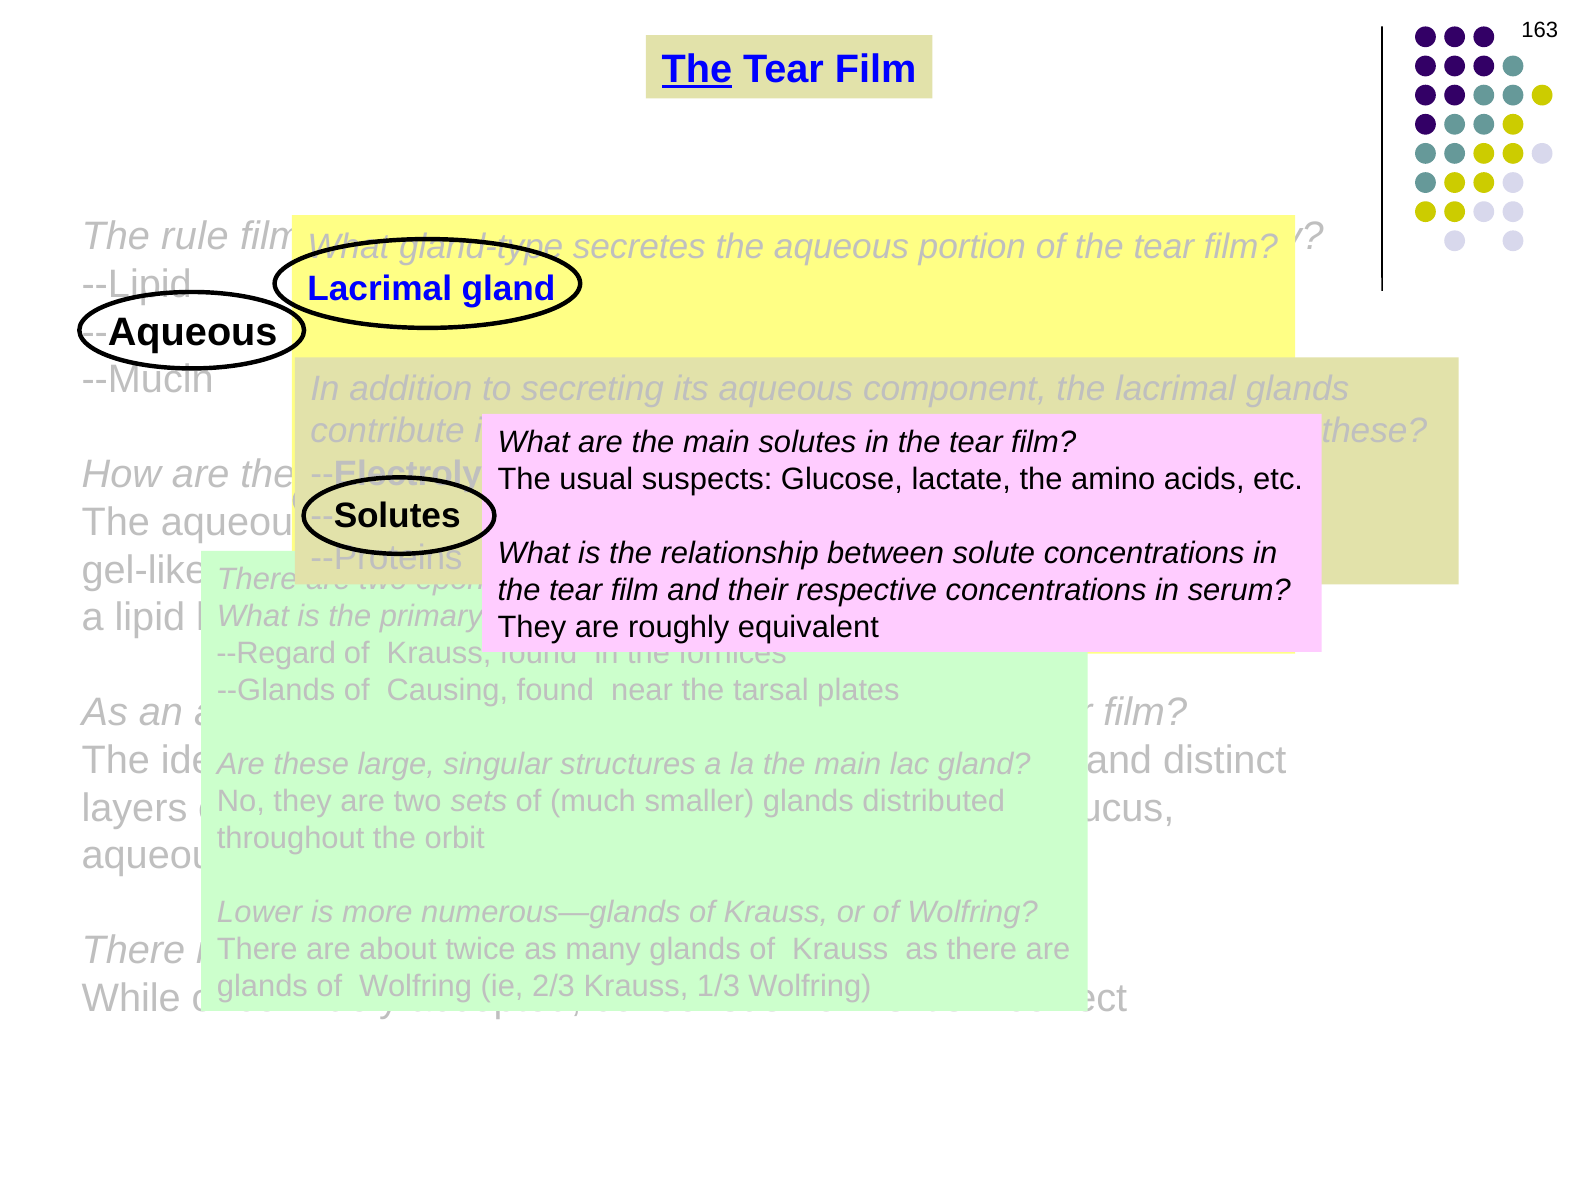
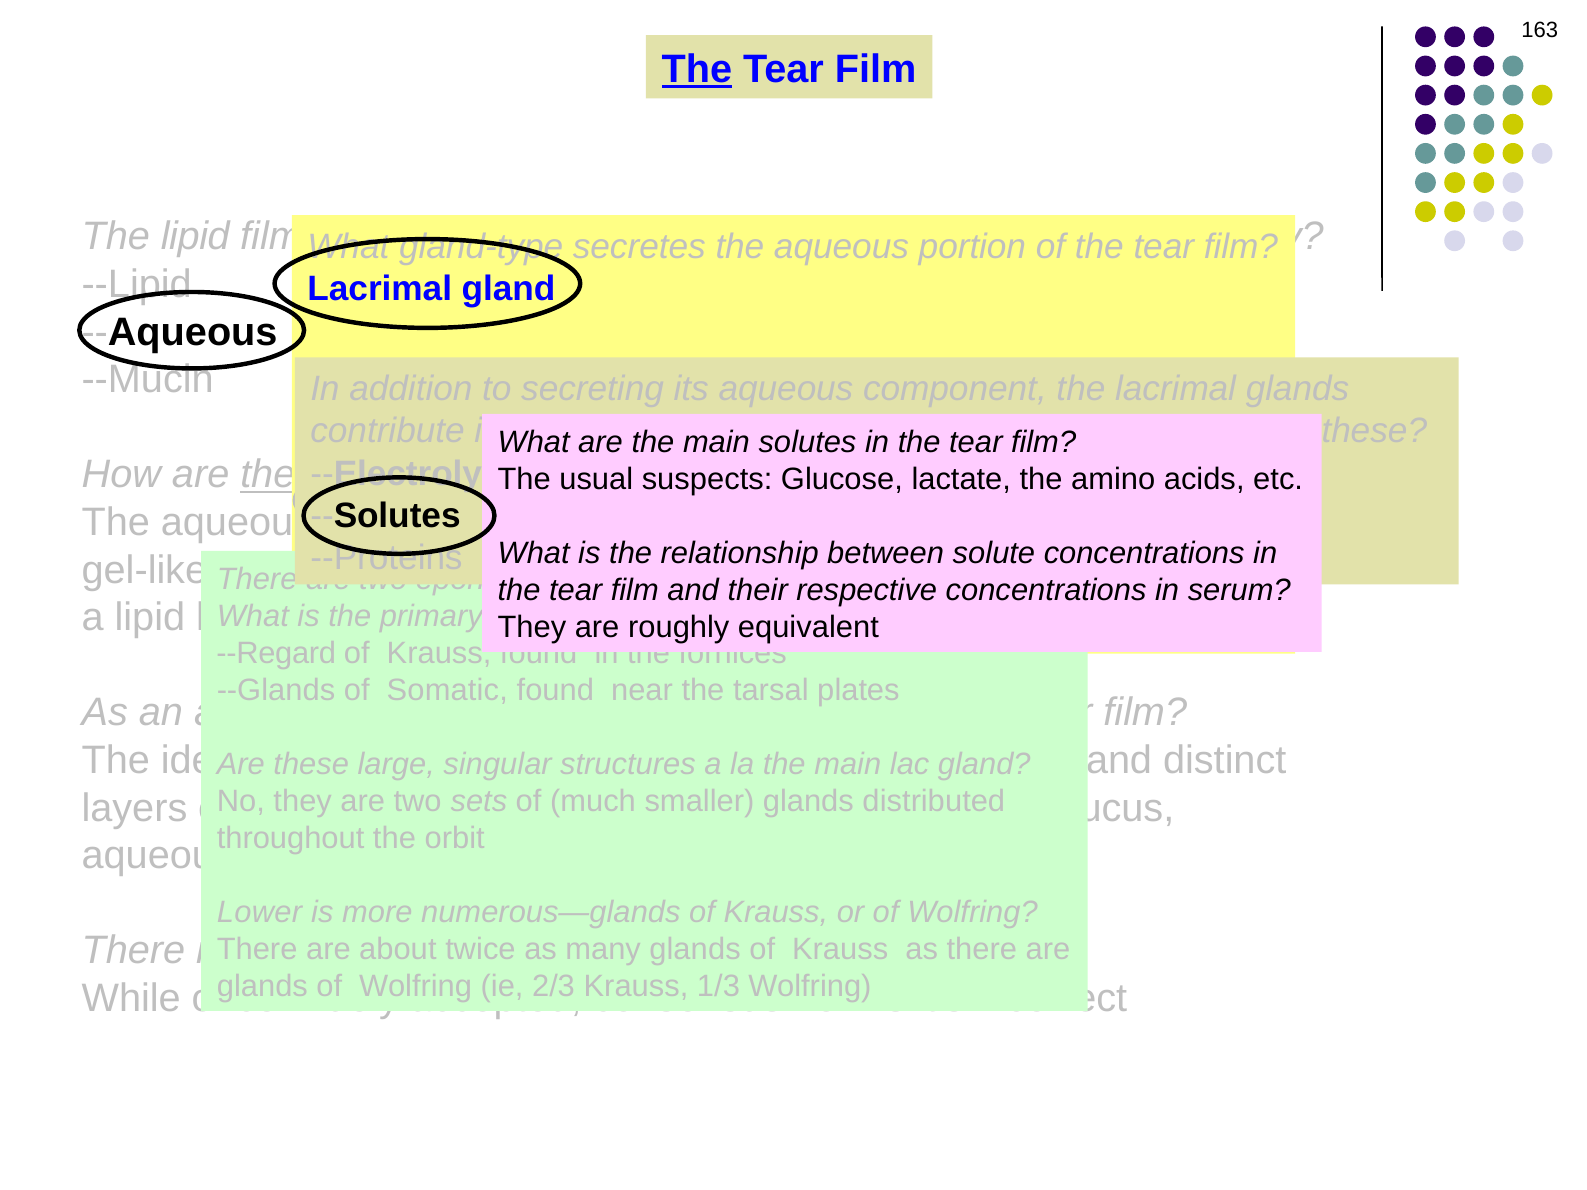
The rule: rule -> lipid
the at (268, 475) underline: none -> present
Causing: Causing -> Somatic
